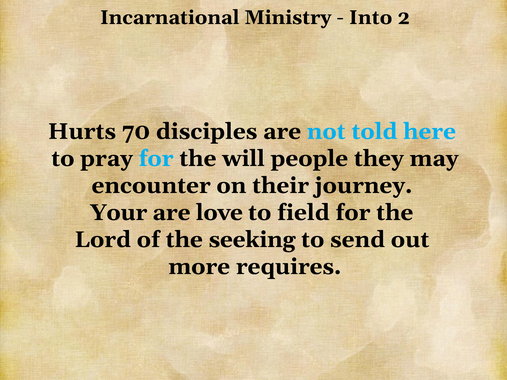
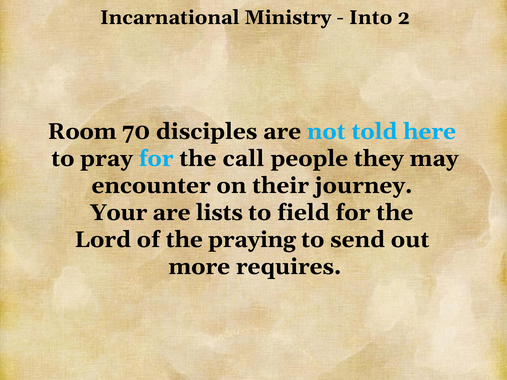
Hurts: Hurts -> Room
will: will -> call
love: love -> lists
seeking: seeking -> praying
